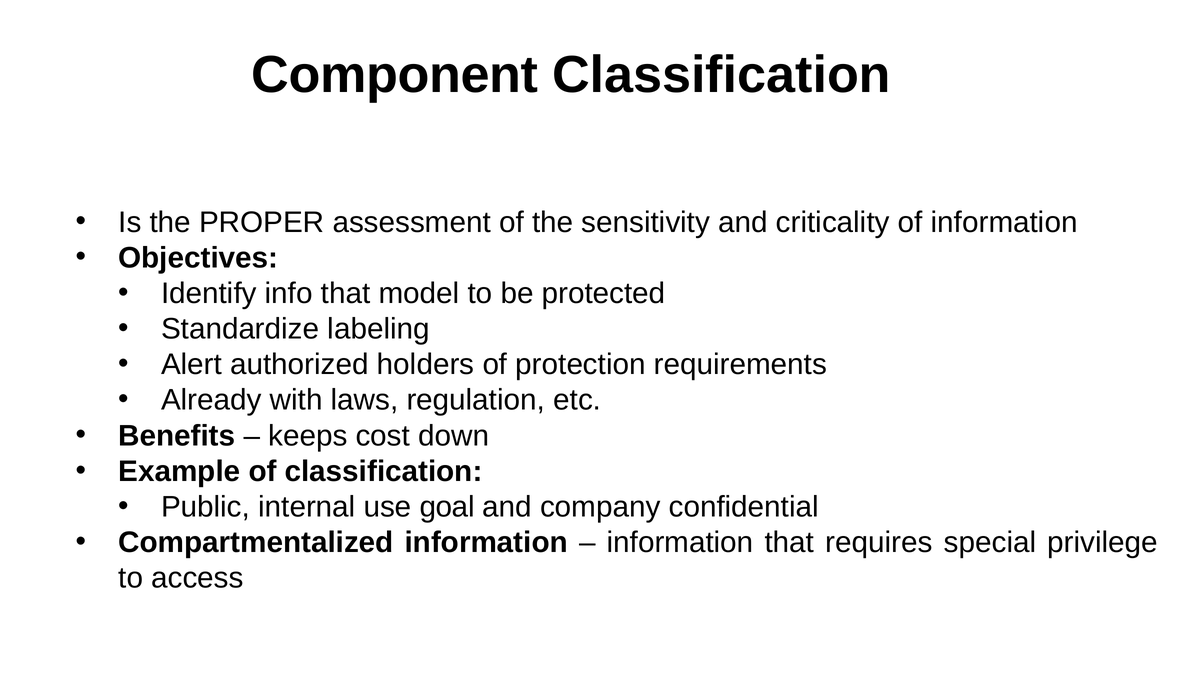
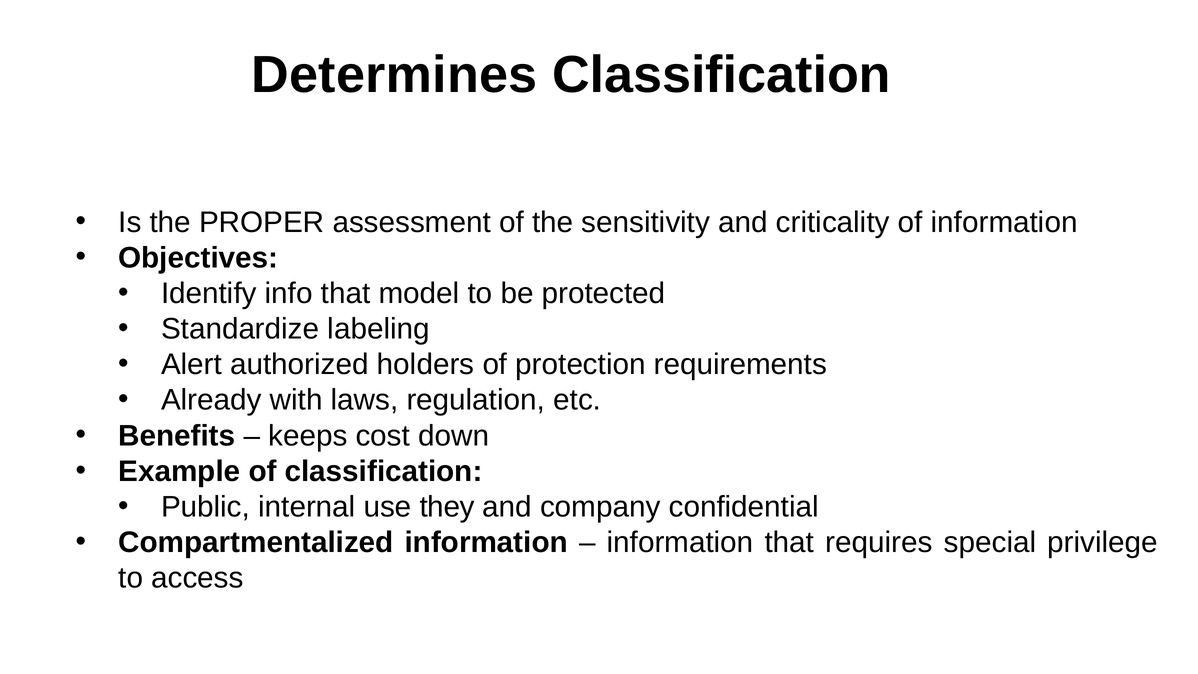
Component: Component -> Determines
goal: goal -> they
